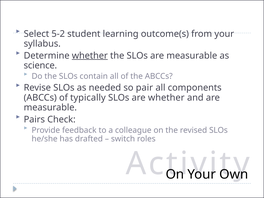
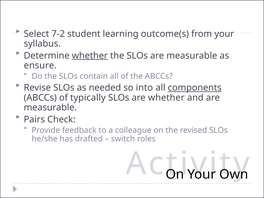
5-2: 5-2 -> 7-2
science: science -> ensure
pair: pair -> into
components underline: none -> present
